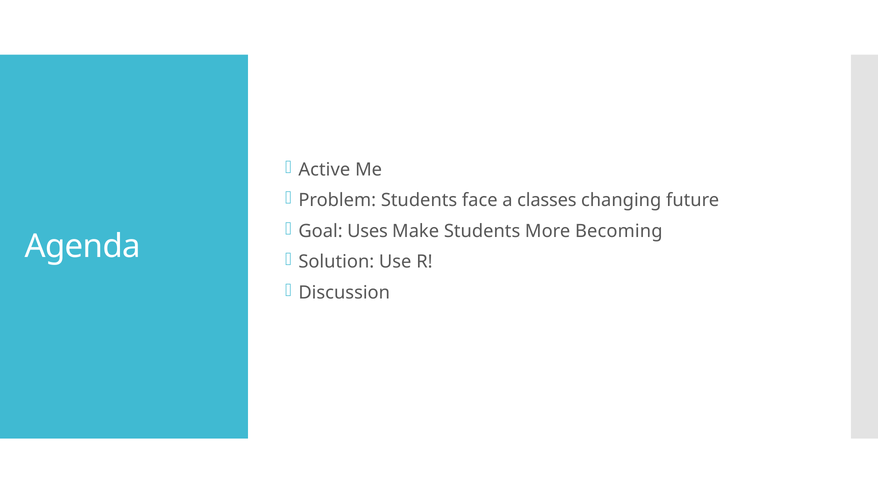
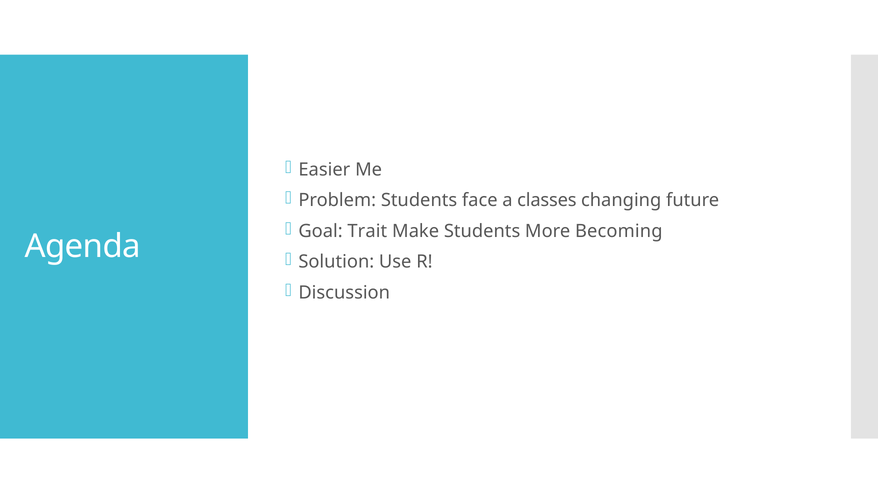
Active: Active -> Easier
Uses: Uses -> Trait
